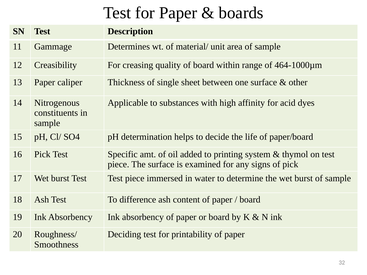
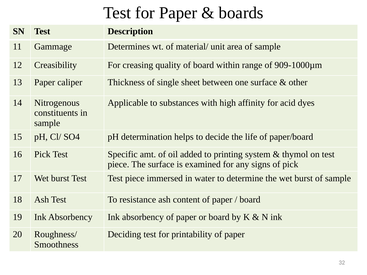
464-1000µm: 464-1000µm -> 909-1000µm
difference: difference -> resistance
